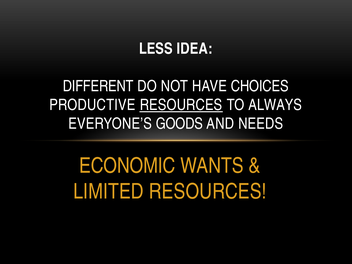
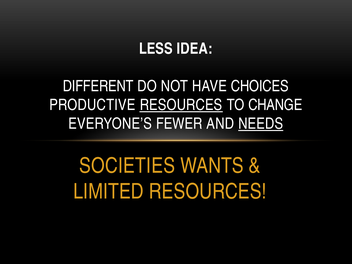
ALWAYS: ALWAYS -> CHANGE
GOODS: GOODS -> FEWER
NEEDS underline: none -> present
ECONOMIC: ECONOMIC -> SOCIETIES
